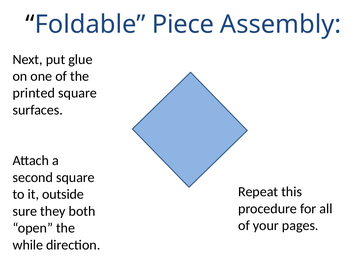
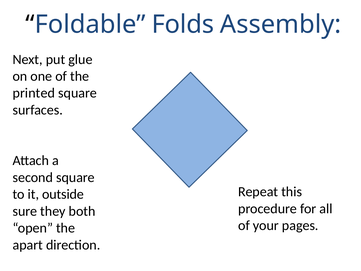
Piece: Piece -> Folds
while: while -> apart
